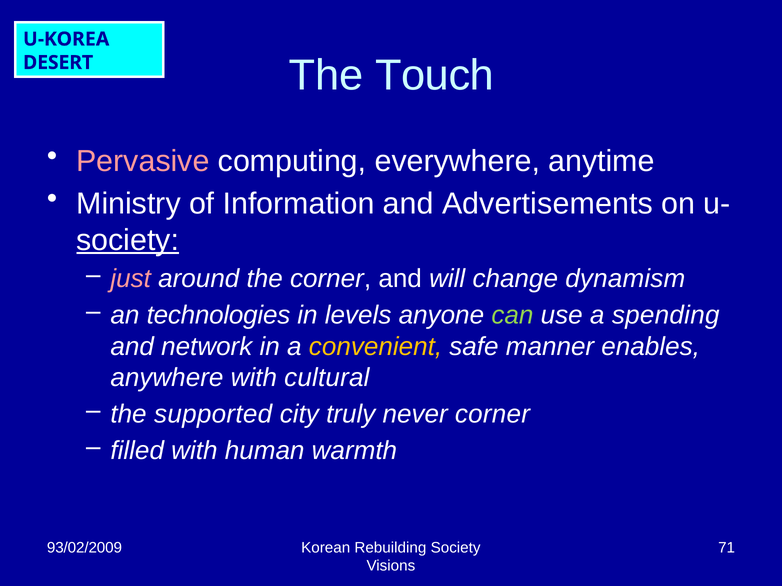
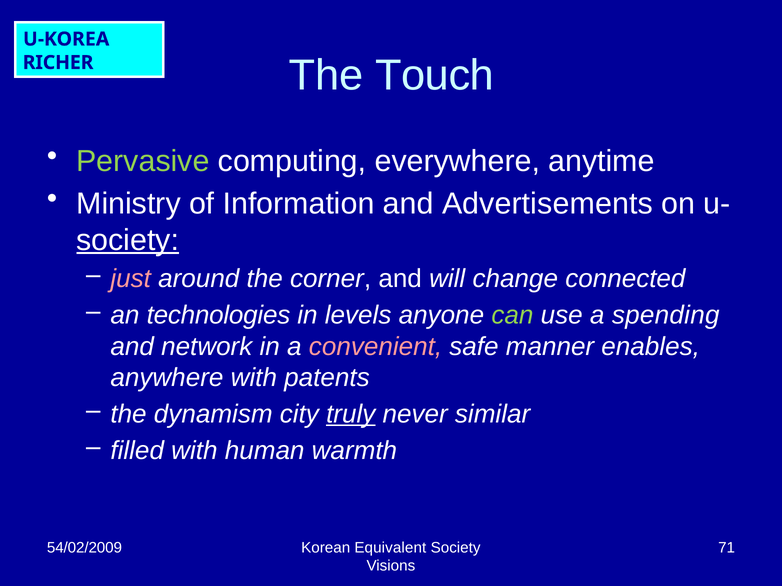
DESERT: DESERT -> RICHER
Pervasive colour: pink -> light green
dynamism: dynamism -> connected
convenient colour: yellow -> pink
cultural: cultural -> patents
supported: supported -> dynamism
truly underline: none -> present
never corner: corner -> similar
93/02/2009: 93/02/2009 -> 54/02/2009
Rebuilding: Rebuilding -> Equivalent
